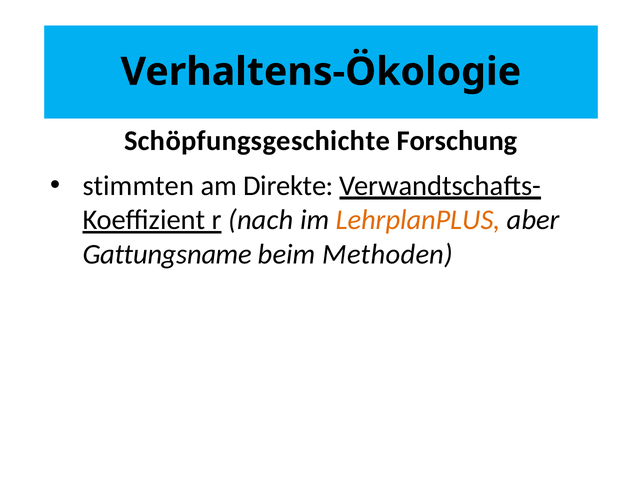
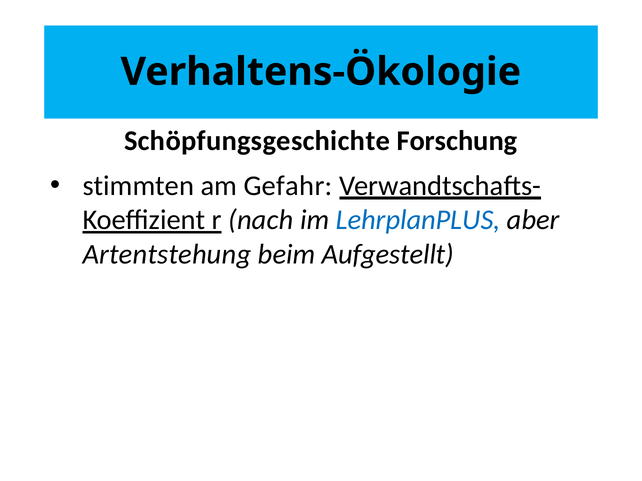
Direkte: Direkte -> Gefahr
LehrplanPLUS colour: orange -> blue
Gattungsname: Gattungsname -> Artentstehung
Methoden: Methoden -> Aufgestellt
